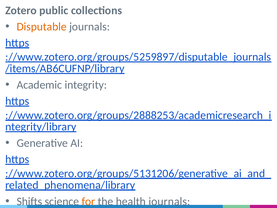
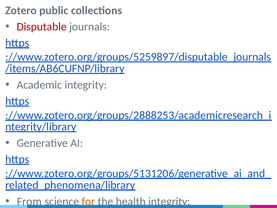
Disputable colour: orange -> red
Shifts: Shifts -> From
health journals: journals -> integrity
